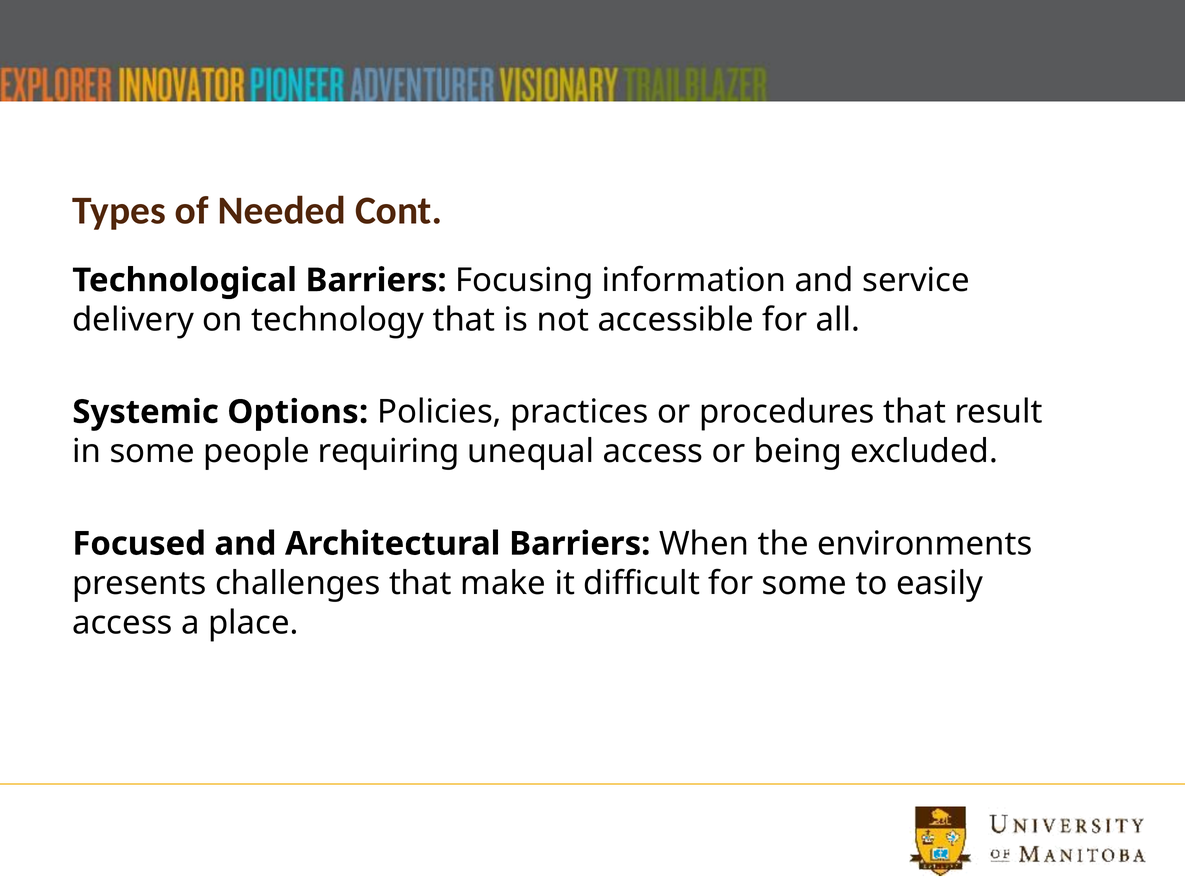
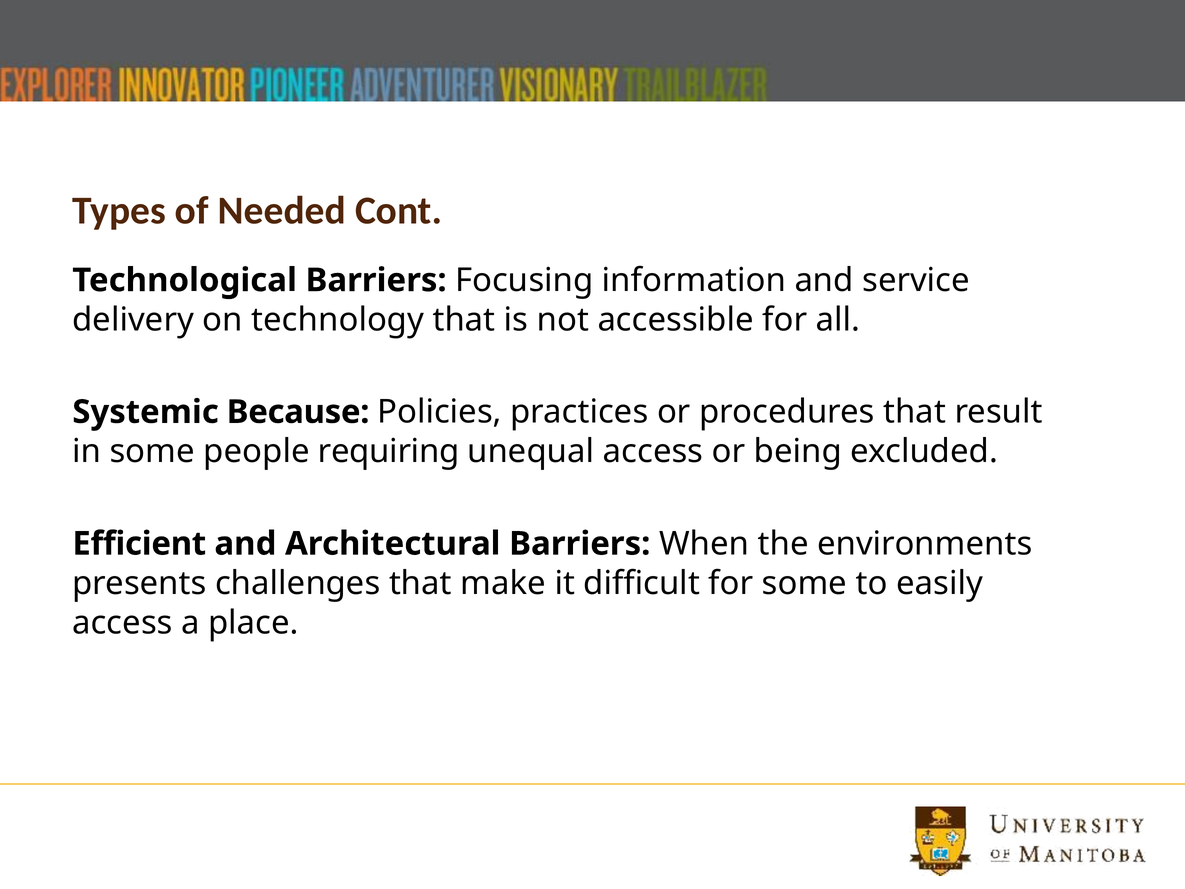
Options: Options -> Because
Focused: Focused -> Efficient
